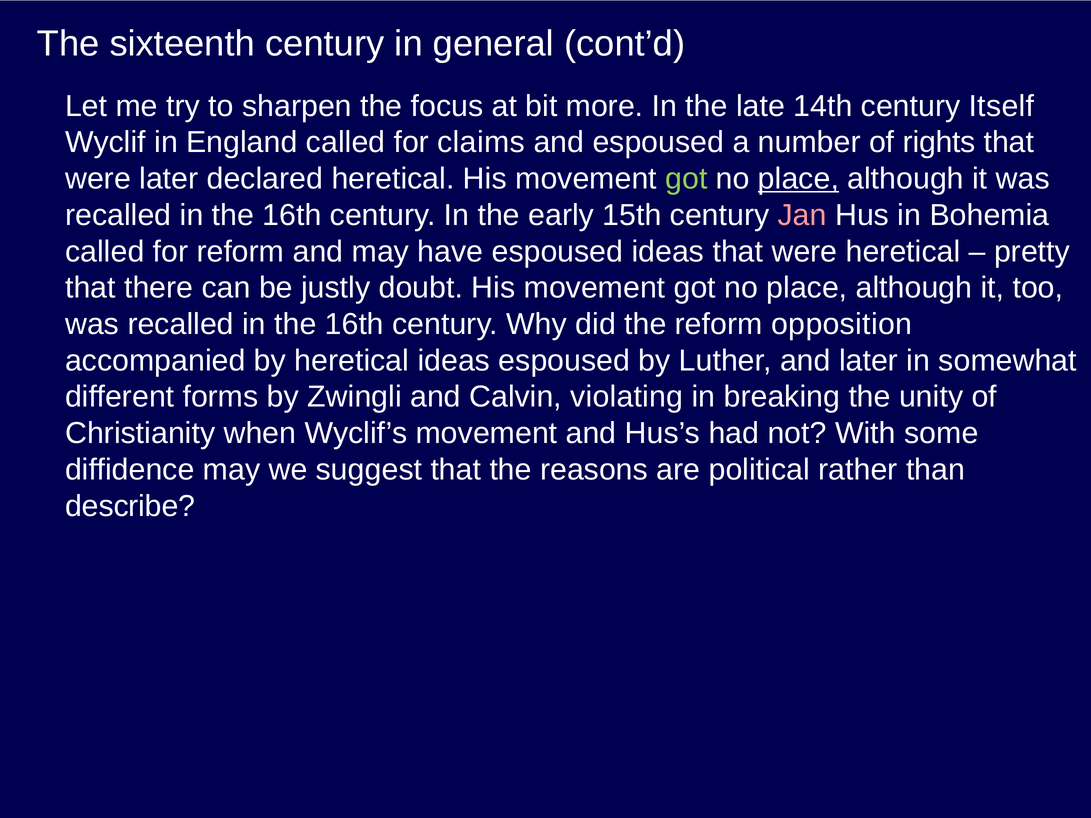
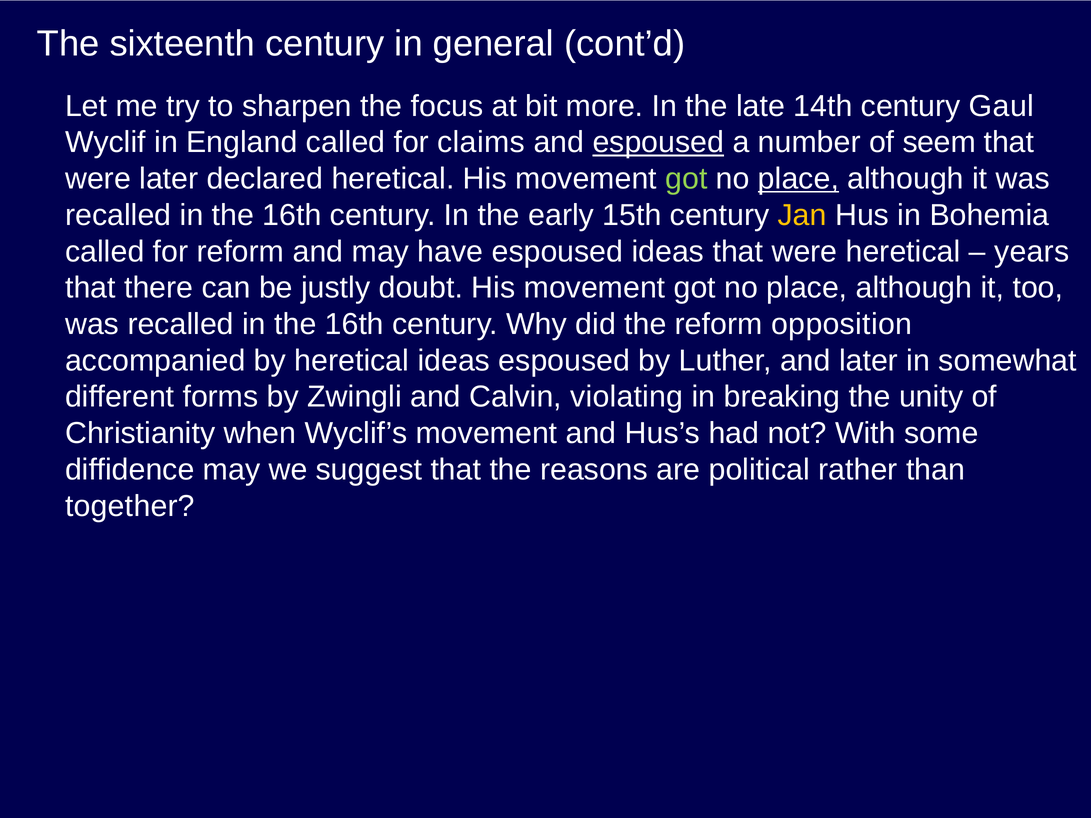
Itself: Itself -> Gaul
espoused at (658, 142) underline: none -> present
rights: rights -> seem
Jan colour: pink -> yellow
pretty: pretty -> years
describe: describe -> together
